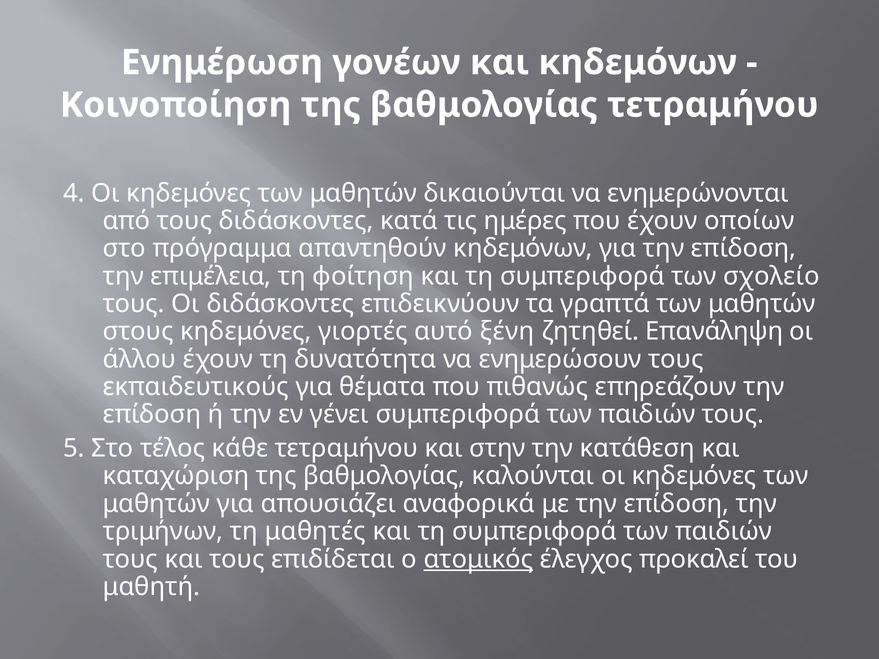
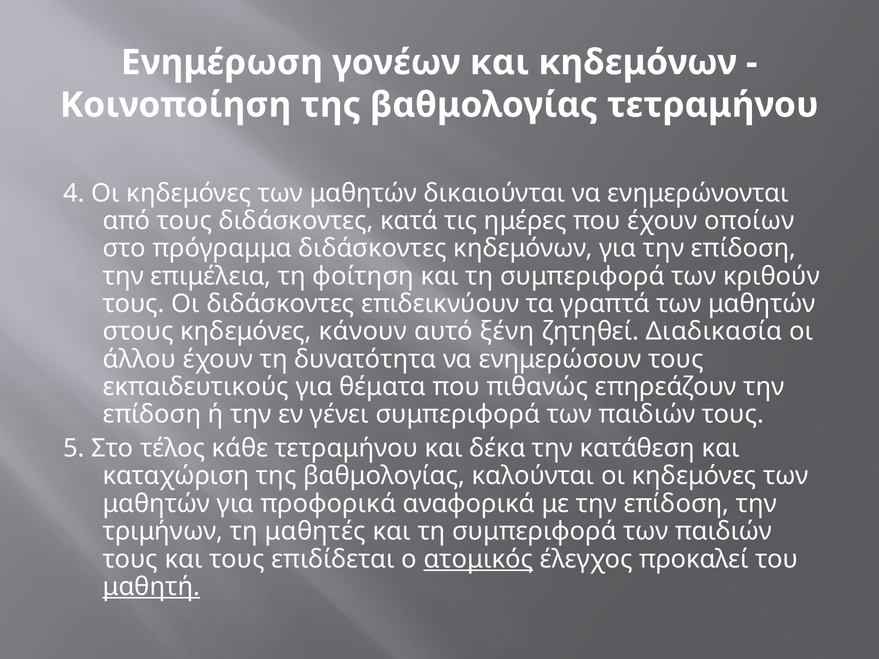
πρόγραμμα απαντηθούν: απαντηθούν -> διδάσκοντες
σχολείο: σχολείο -> κριθούν
γιορτές: γιορτές -> κάνουν
Επανάληψη: Επανάληψη -> Διαδικασία
στην: στην -> δέκα
απουσιάζει: απουσιάζει -> προφορικά
μαθητή underline: none -> present
